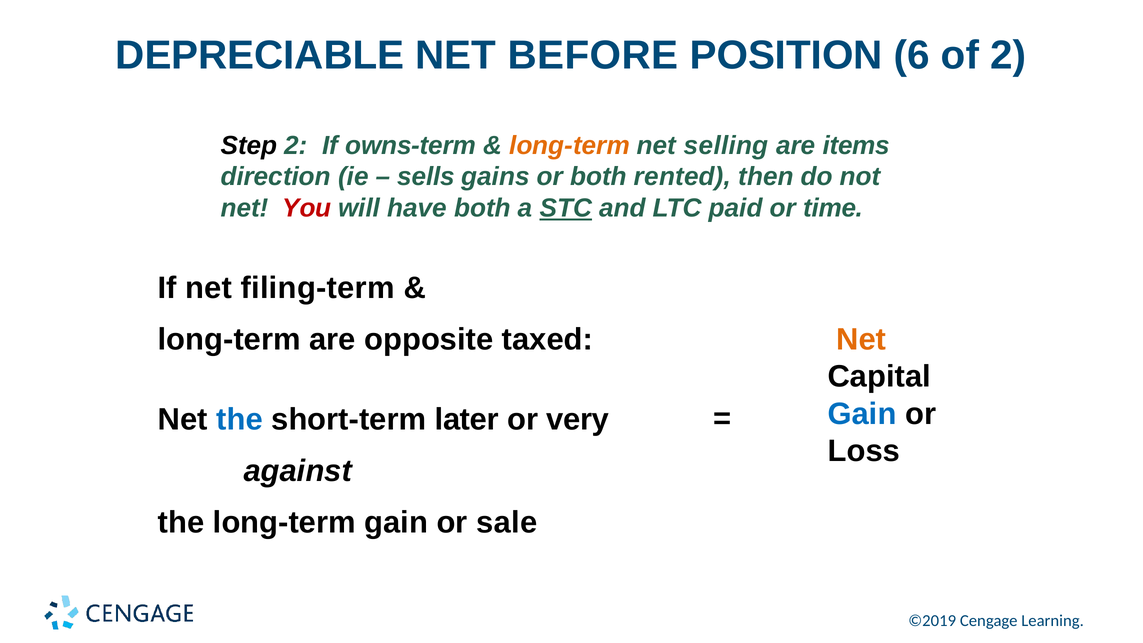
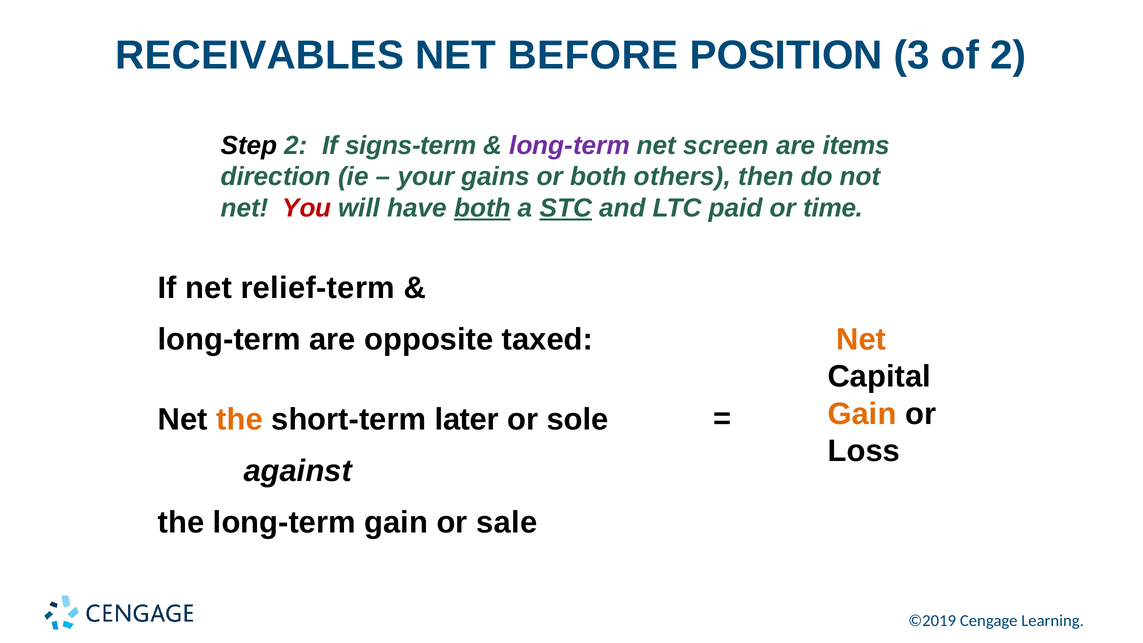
DEPRECIABLE: DEPRECIABLE -> RECEIVABLES
6: 6 -> 3
owns-term: owns-term -> signs-term
long-term at (570, 145) colour: orange -> purple
selling: selling -> screen
sells: sells -> your
rented: rented -> others
both at (482, 208) underline: none -> present
filing-term: filing-term -> relief-term
Gain at (862, 414) colour: blue -> orange
the at (240, 419) colour: blue -> orange
very: very -> sole
